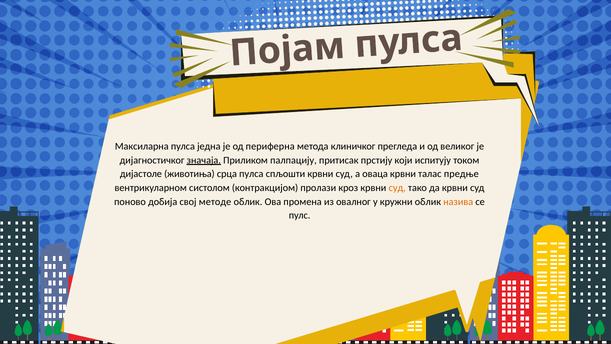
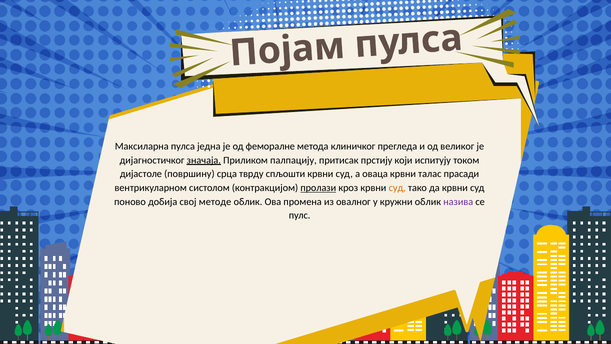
периферна: периферна -> феморалне
животиња: животиња -> површину
срца пулса: пулса -> тврду
предње: предње -> прасади
пролази underline: none -> present
назива colour: orange -> purple
